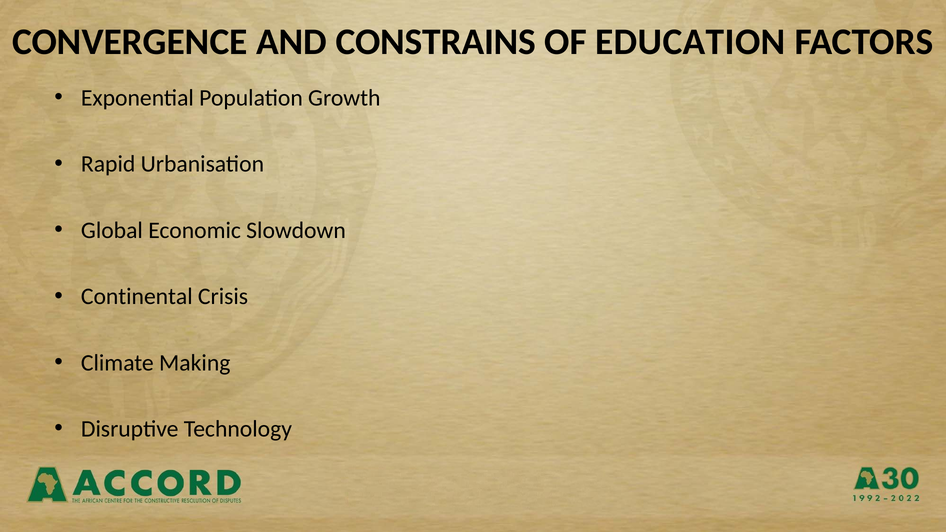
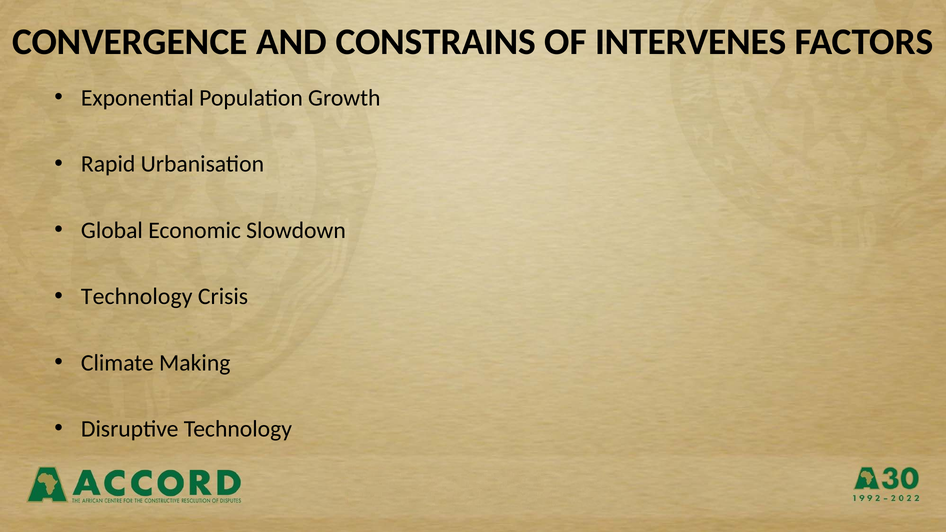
EDUCATION: EDUCATION -> INTERVENES
Continental at (137, 297): Continental -> Technology
